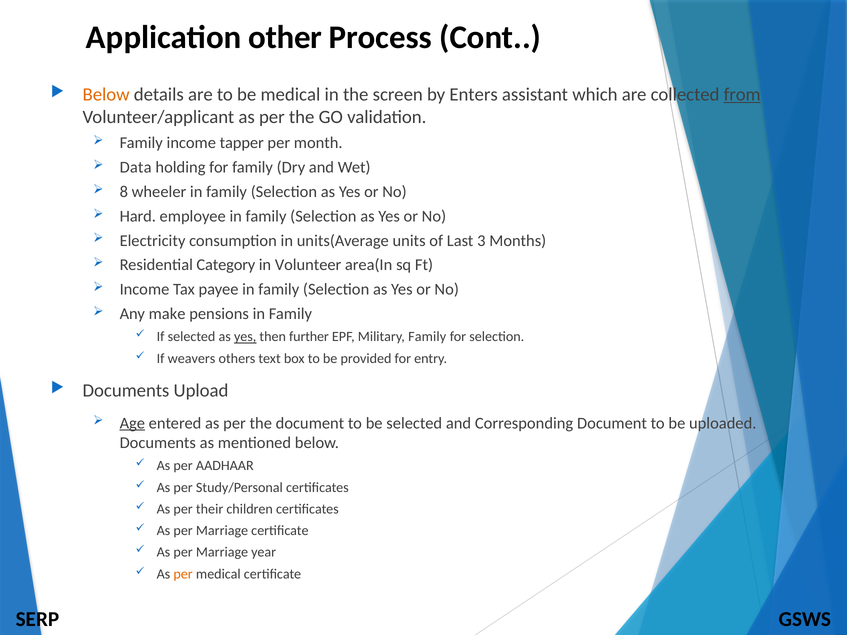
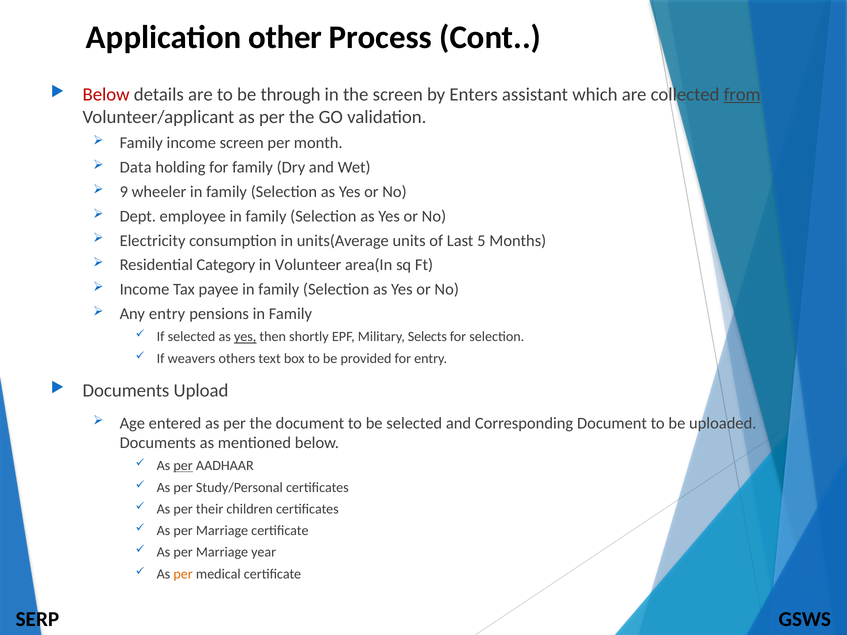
Below at (106, 94) colour: orange -> red
be medical: medical -> through
income tapper: tapper -> screen
8: 8 -> 9
Hard: Hard -> Dept
3: 3 -> 5
Any make: make -> entry
further: further -> shortly
Military Family: Family -> Selects
Age underline: present -> none
per at (183, 466) underline: none -> present
